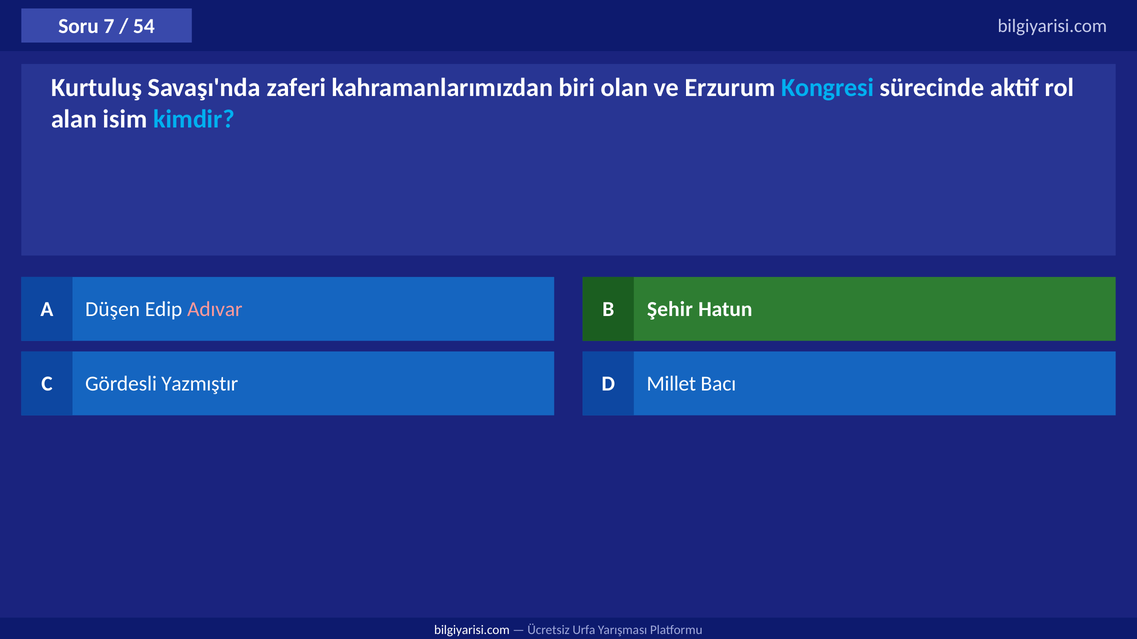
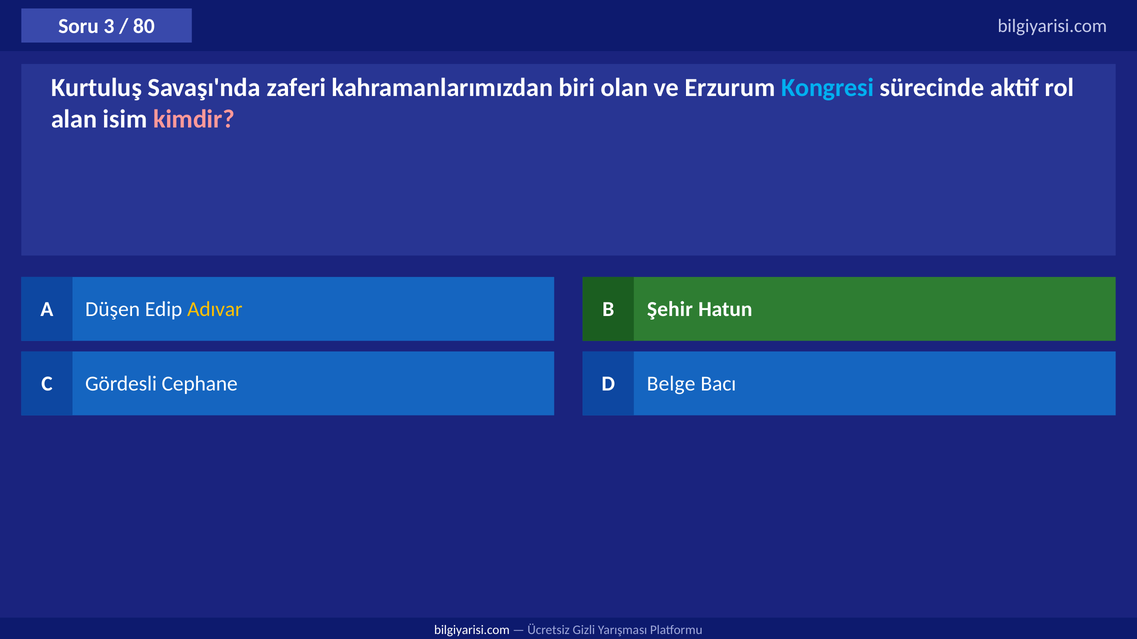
7: 7 -> 3
54: 54 -> 80
kimdir colour: light blue -> pink
Adıvar colour: pink -> yellow
Yazmıştır: Yazmıştır -> Cephane
Millet: Millet -> Belge
Urfa: Urfa -> Gizli
